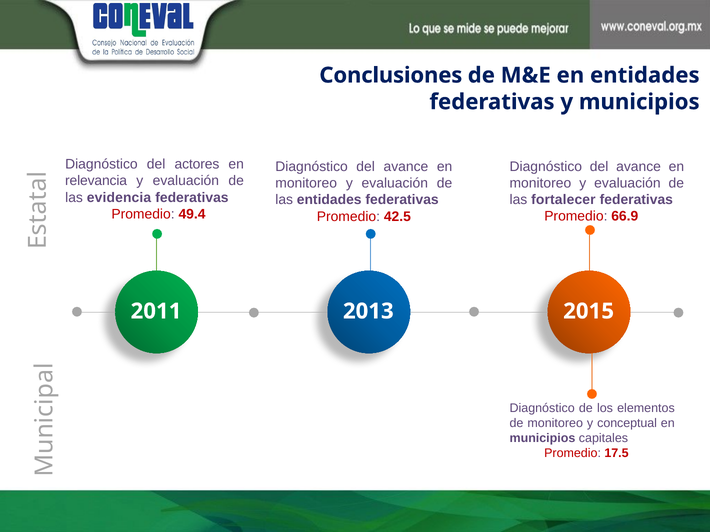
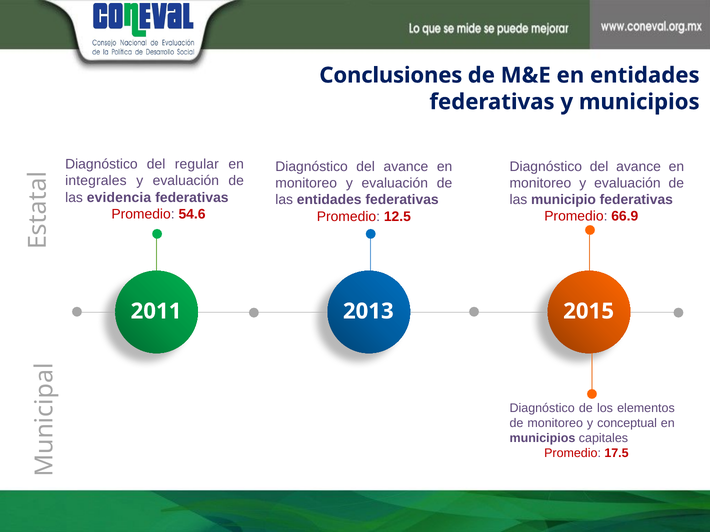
actores: actores -> regular
relevancia: relevancia -> integrales
fortalecer: fortalecer -> municipio
49.4: 49.4 -> 54.6
42.5: 42.5 -> 12.5
